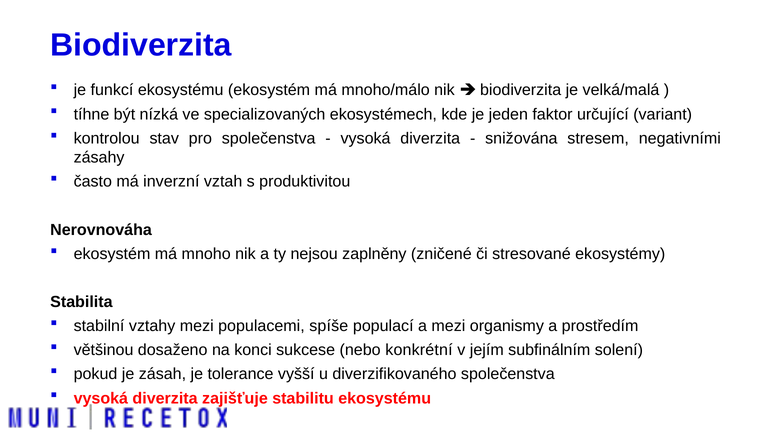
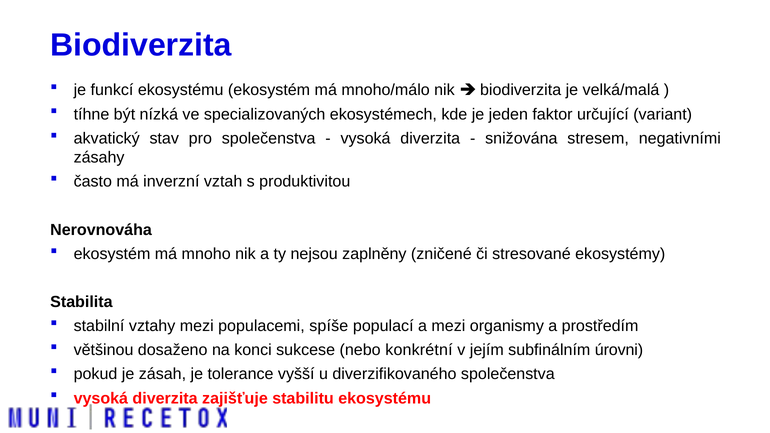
kontrolou: kontrolou -> akvatický
solení: solení -> úrovni
